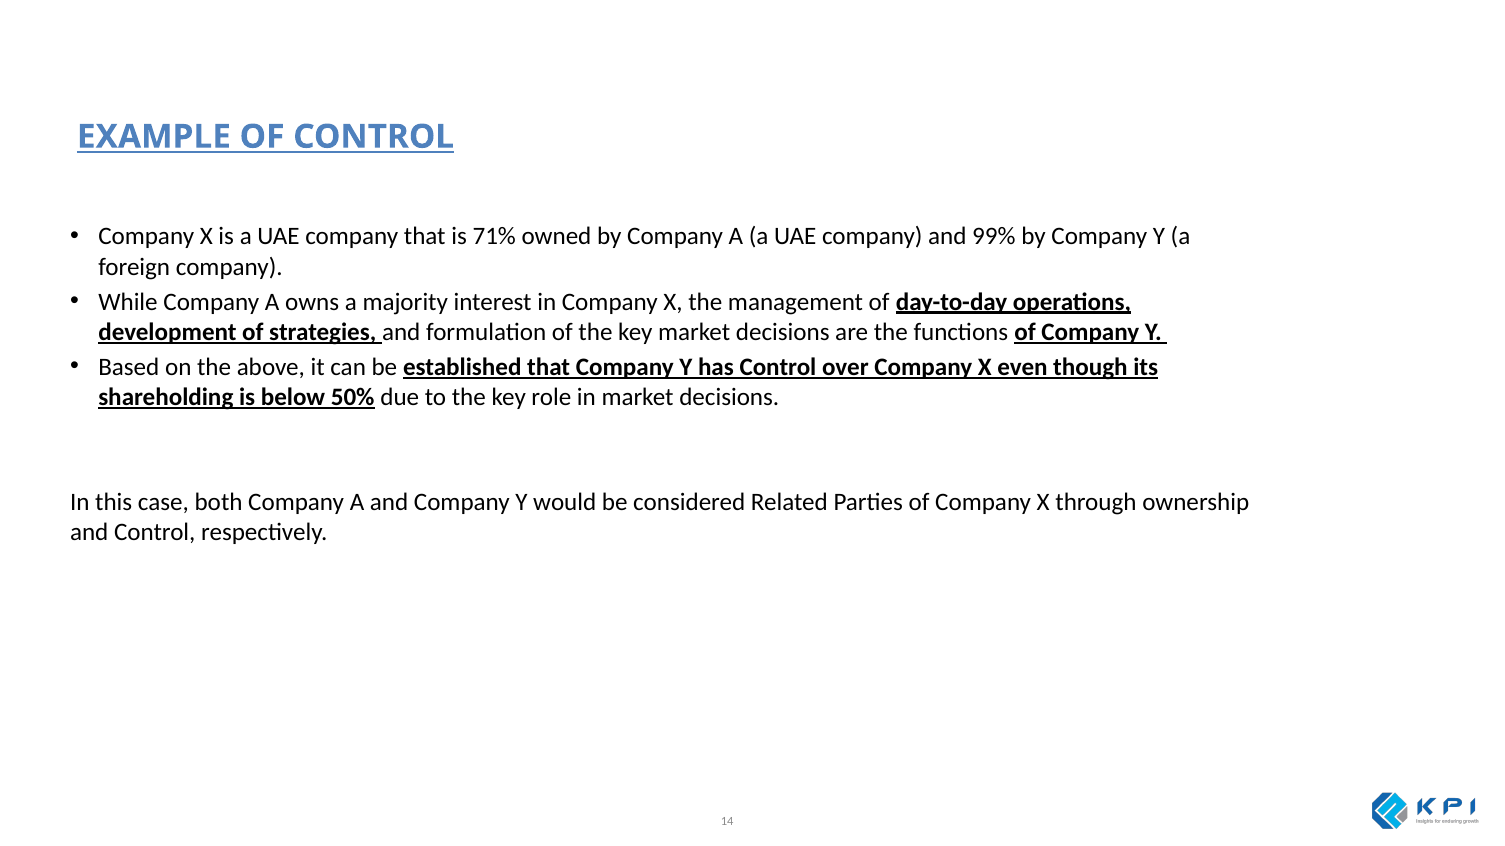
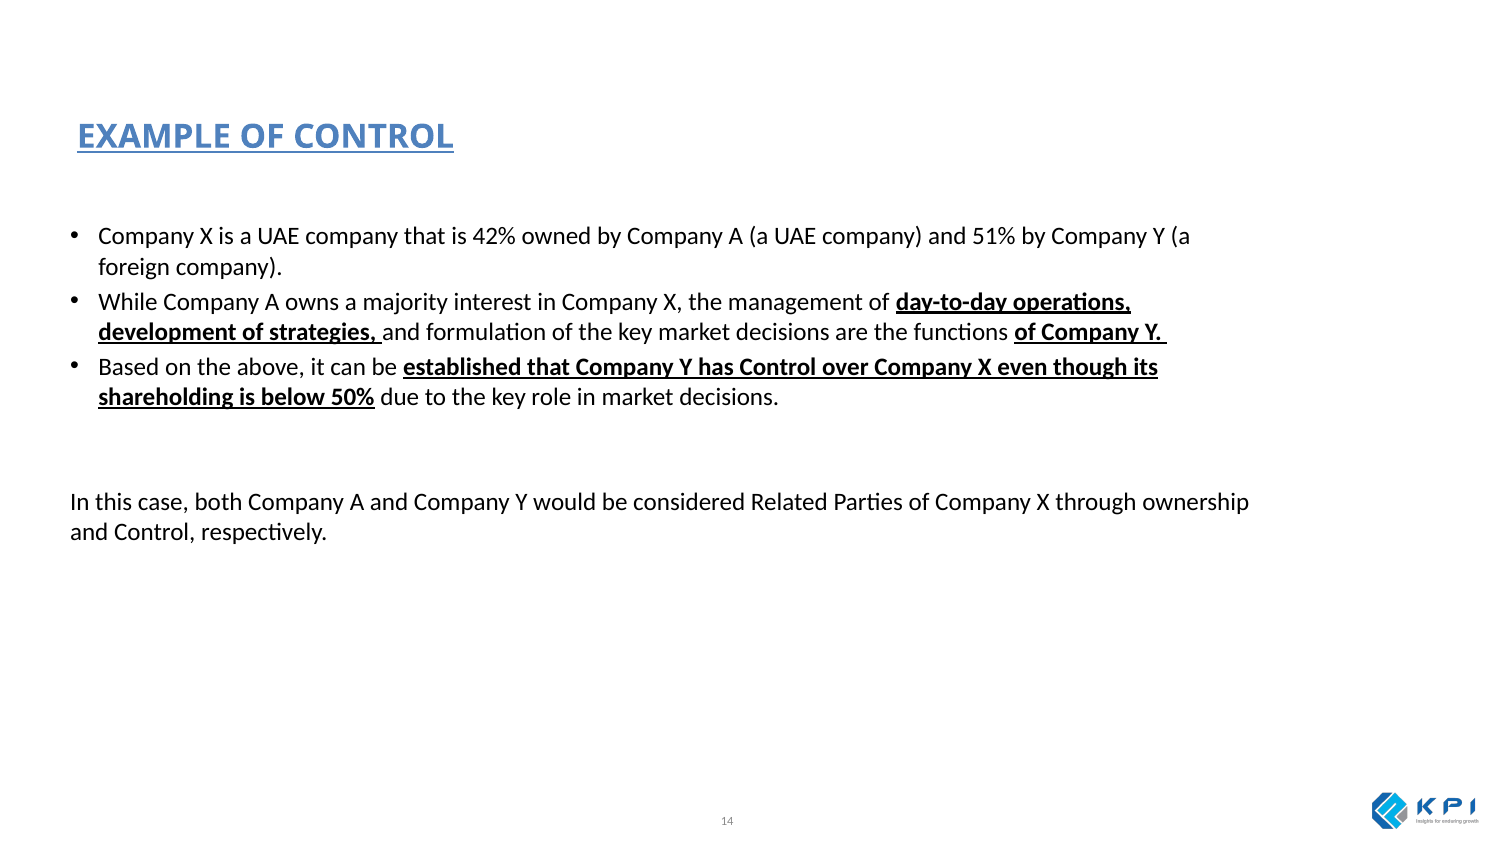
71%: 71% -> 42%
99%: 99% -> 51%
